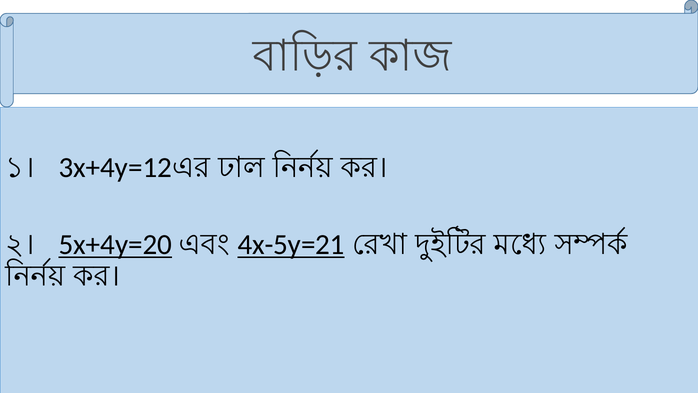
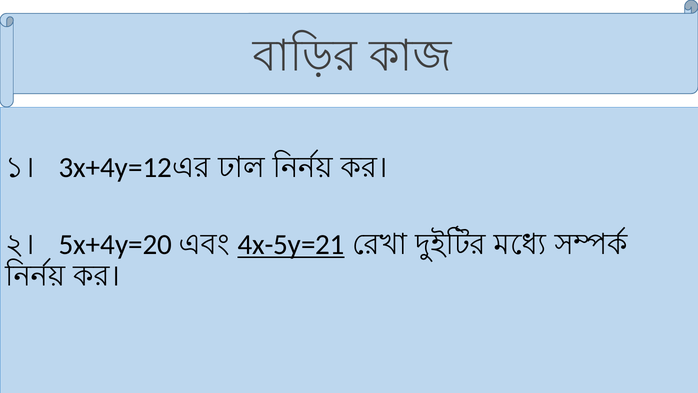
5x+4y=20 underline: present -> none
